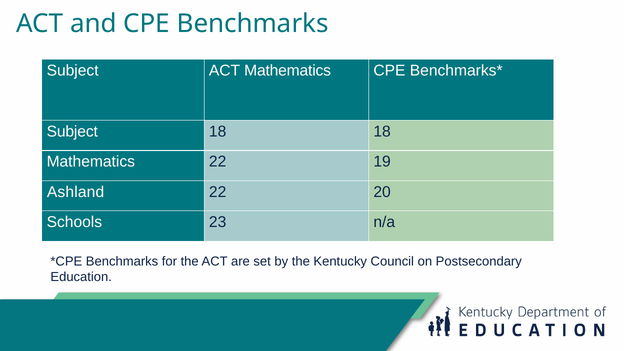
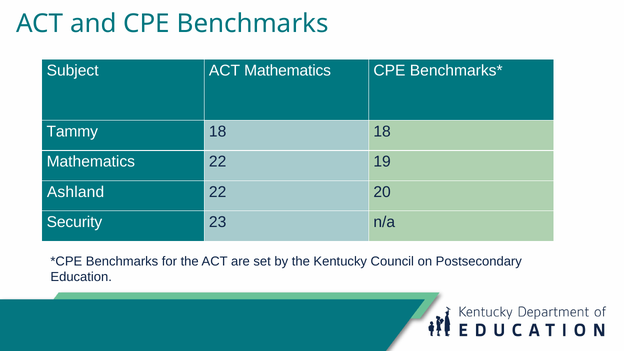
Subject at (72, 132): Subject -> Tammy
Schools: Schools -> Security
